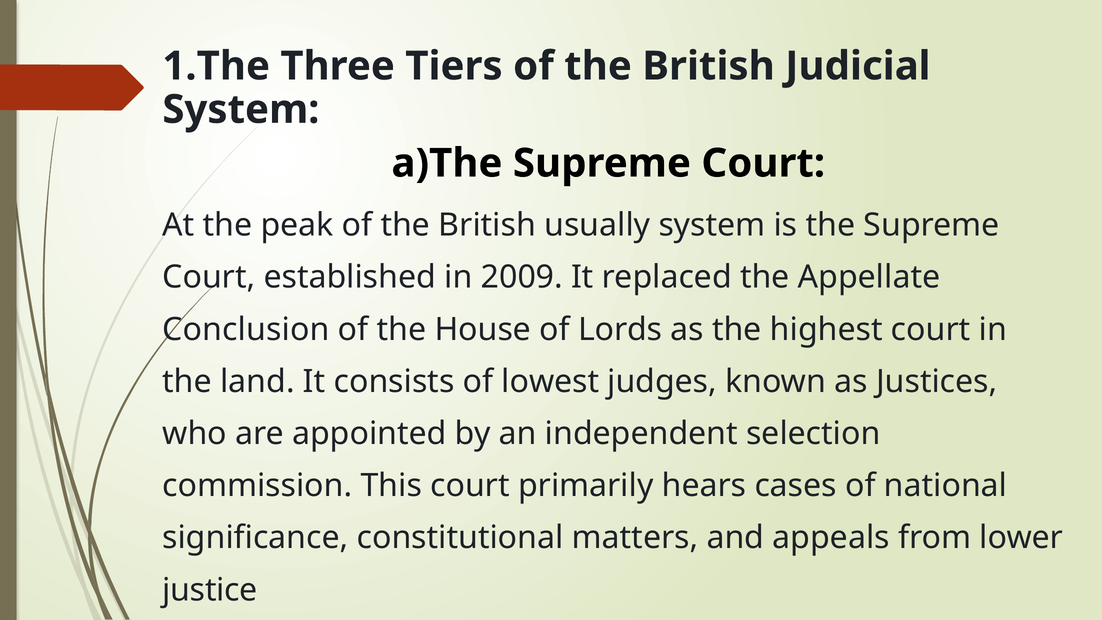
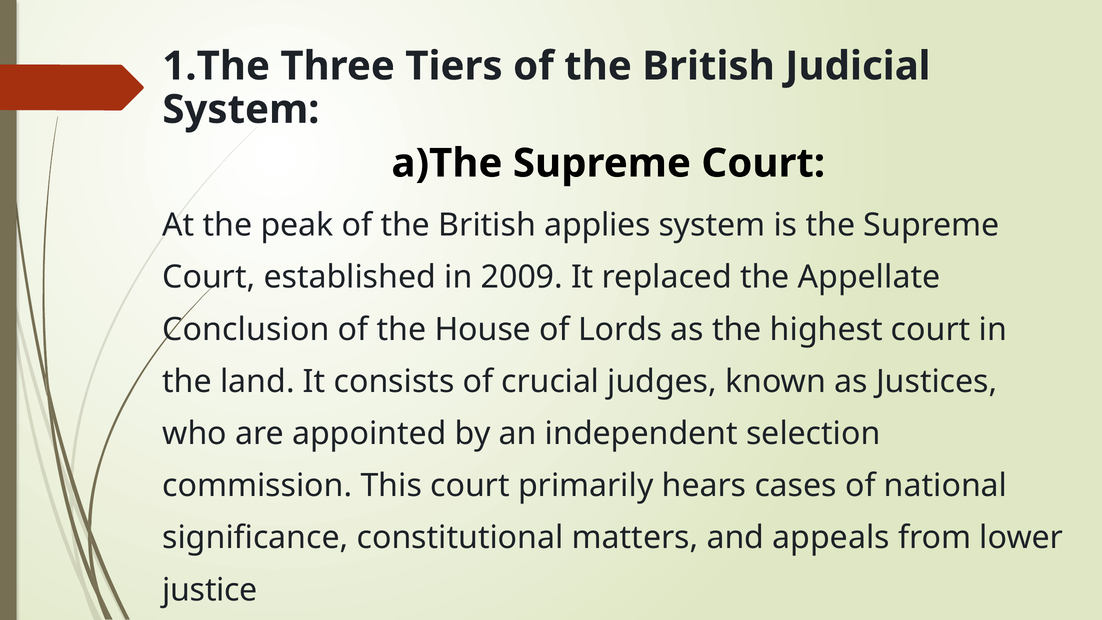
usually: usually -> applies
lowest: lowest -> crucial
